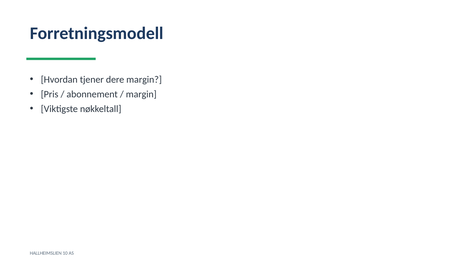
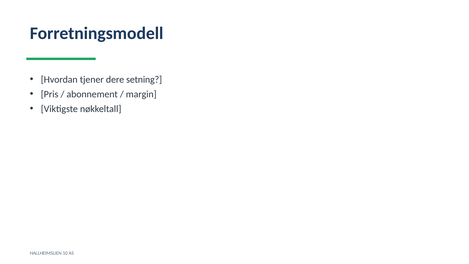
dere margin: margin -> setning
